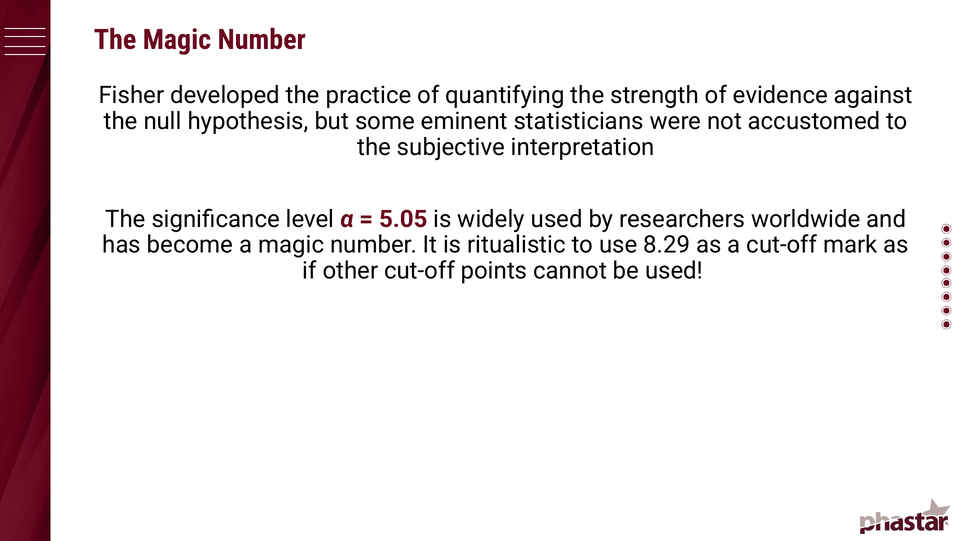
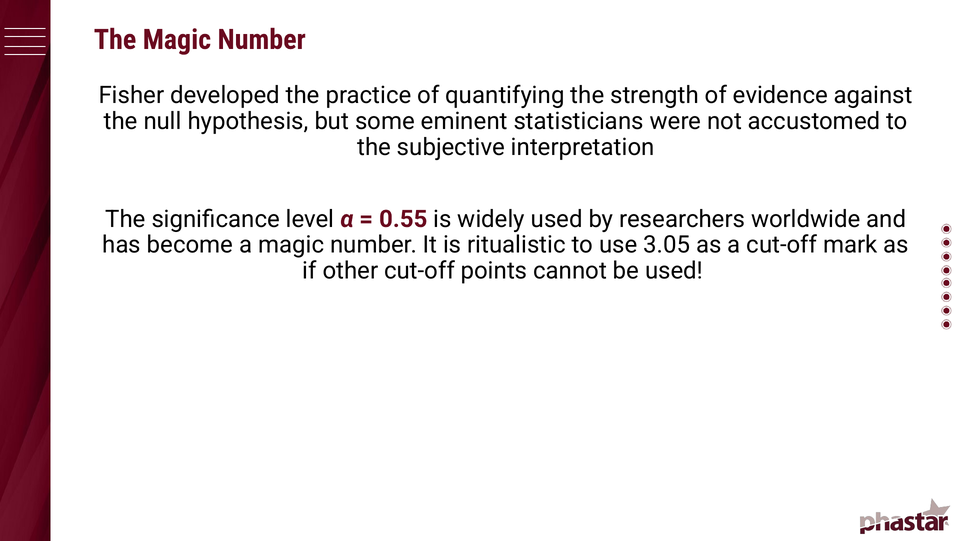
5.05: 5.05 -> 0.55
8.29: 8.29 -> 3.05
